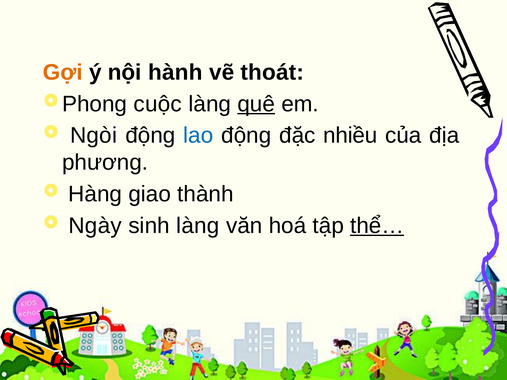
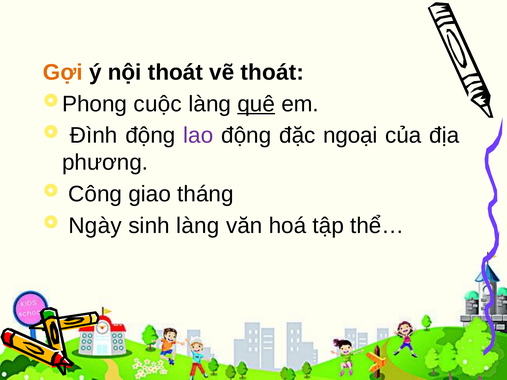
nội hành: hành -> thoát
Ngòi: Ngòi -> Đình
lao colour: blue -> purple
nhiều: nhiều -> ngoại
Hàng: Hàng -> Công
thành: thành -> tháng
thể… underline: present -> none
